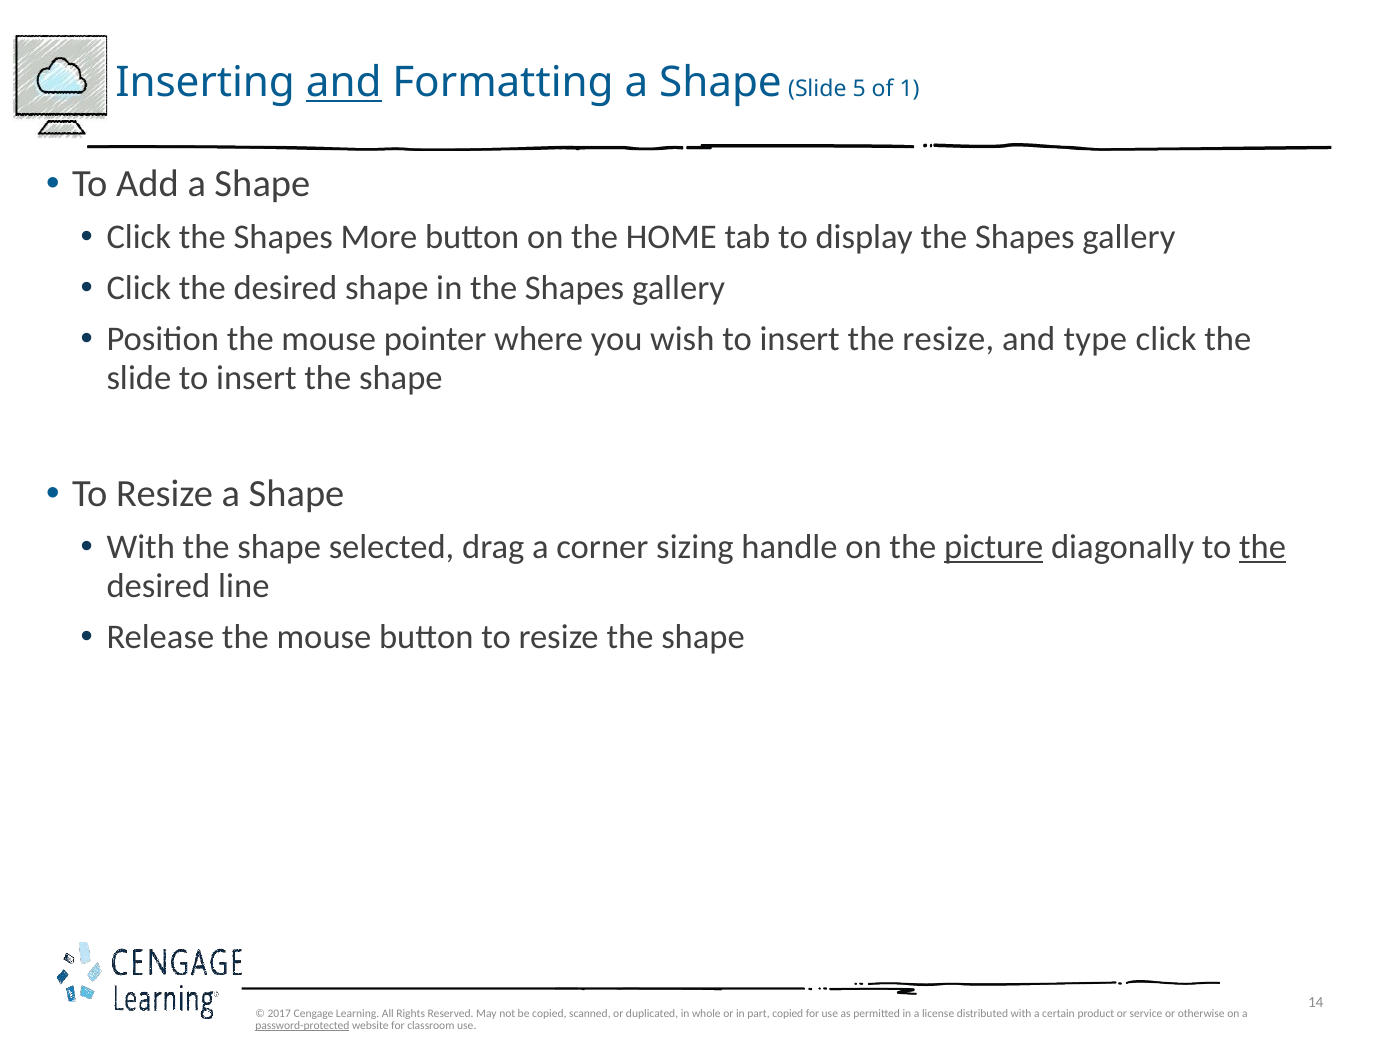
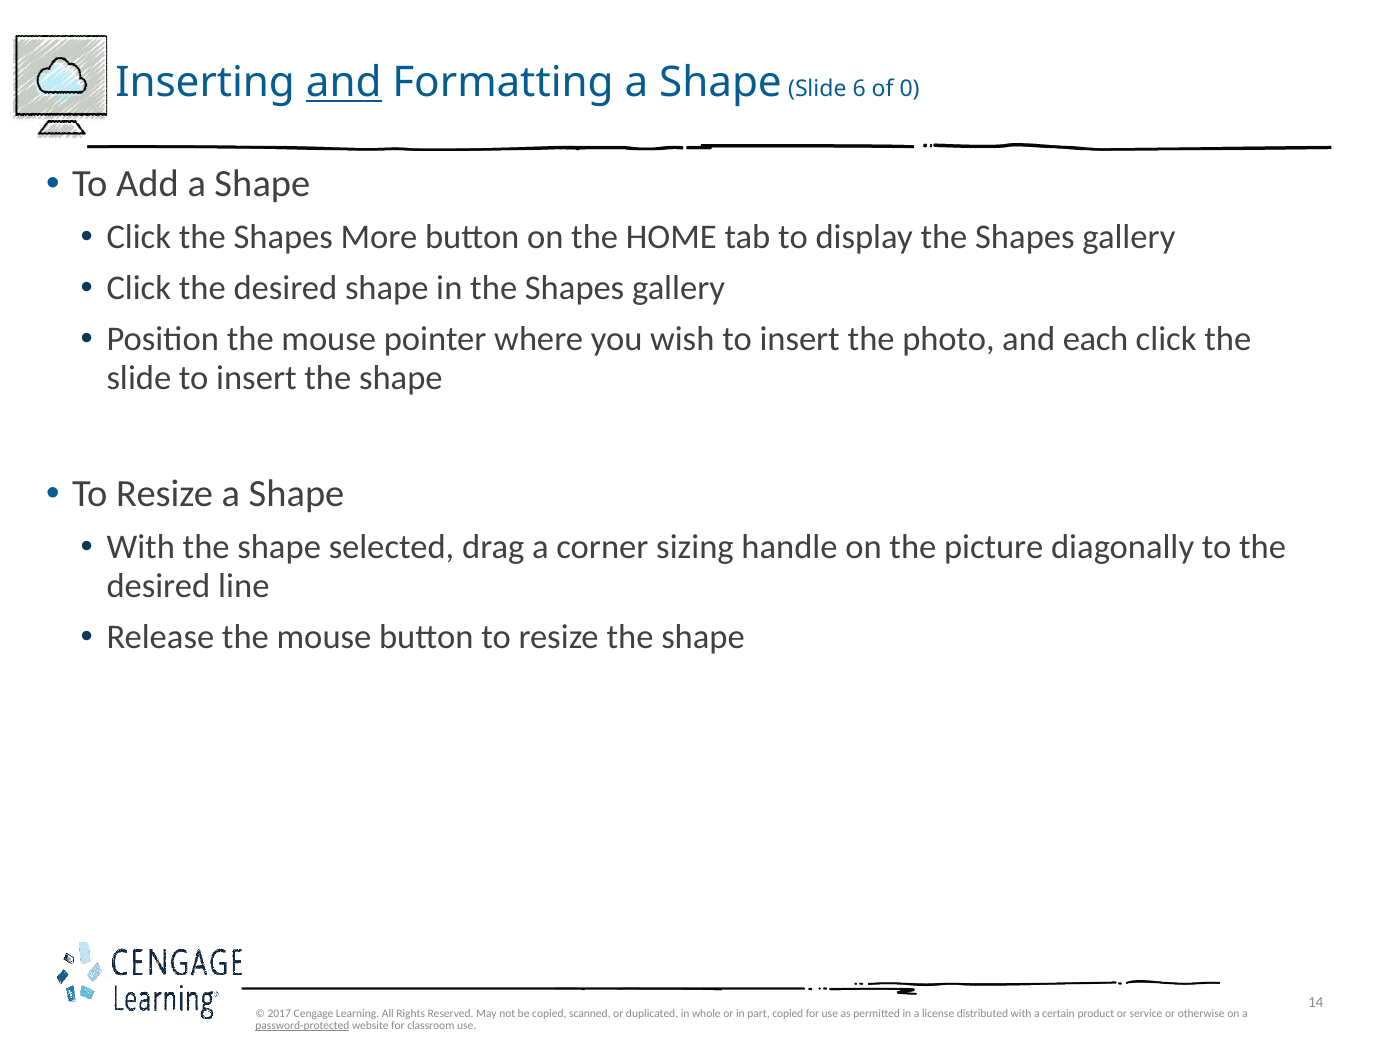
5: 5 -> 6
1: 1 -> 0
the resize: resize -> photo
type: type -> each
picture underline: present -> none
the at (1263, 547) underline: present -> none
